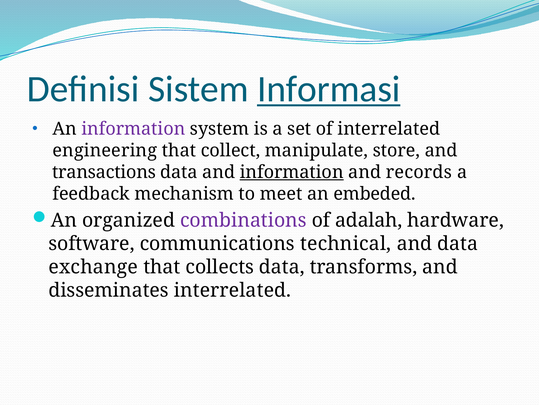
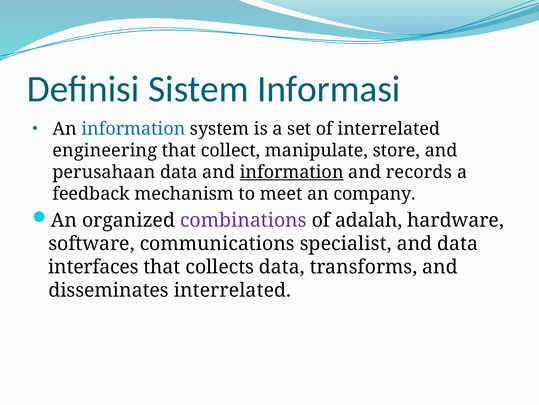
Informasi underline: present -> none
information at (133, 129) colour: purple -> blue
transactions: transactions -> perusahaan
embeded: embeded -> company
technical: technical -> specialist
exchange: exchange -> interfaces
